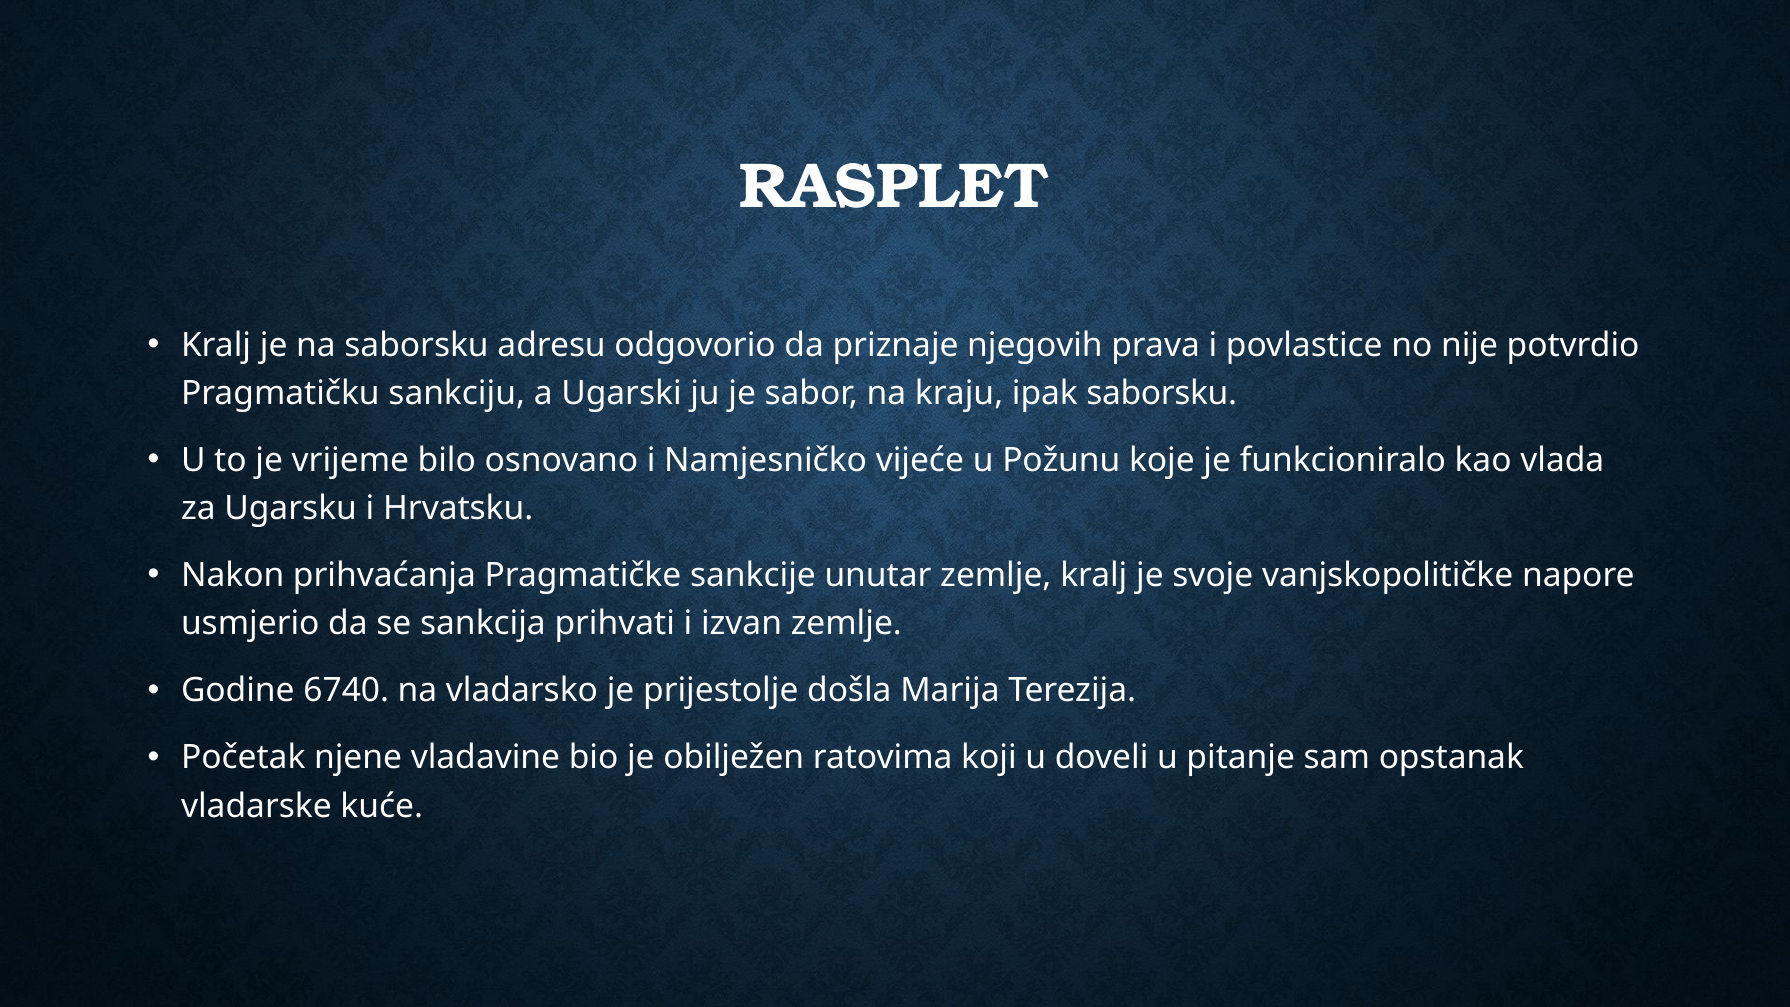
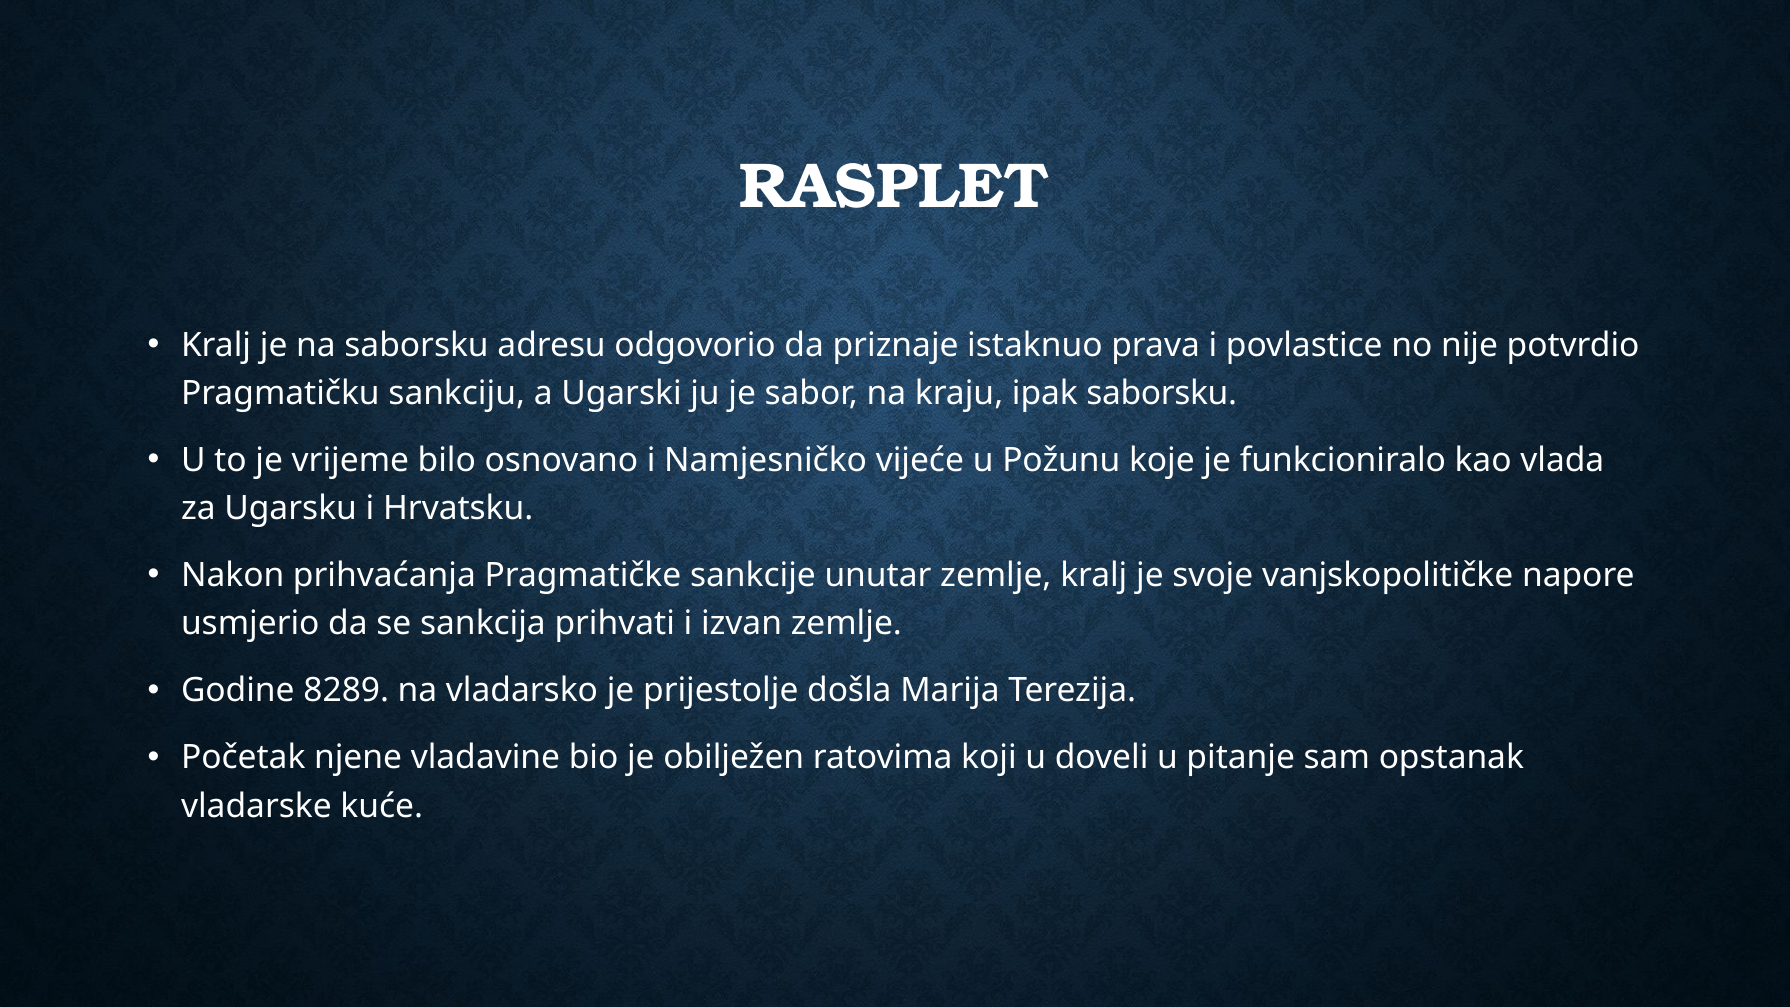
njegovih: njegovih -> istaknuo
6740: 6740 -> 8289
